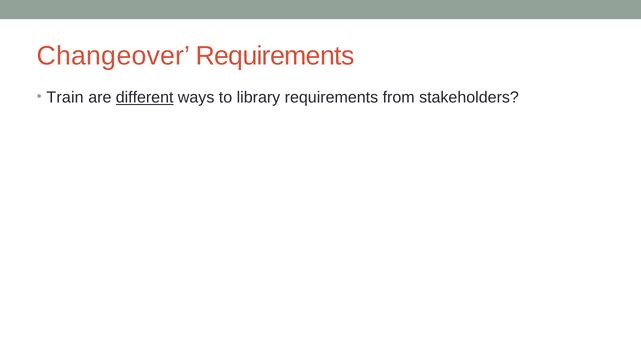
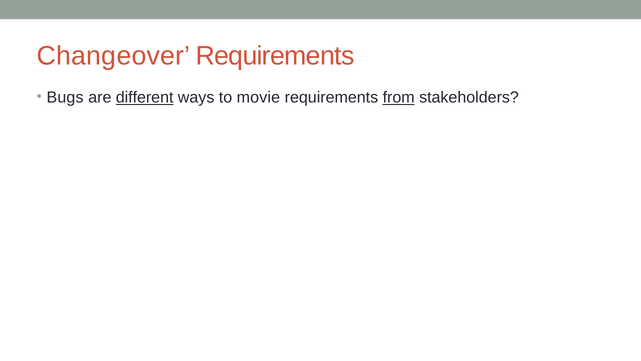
Train: Train -> Bugs
library: library -> movie
from underline: none -> present
